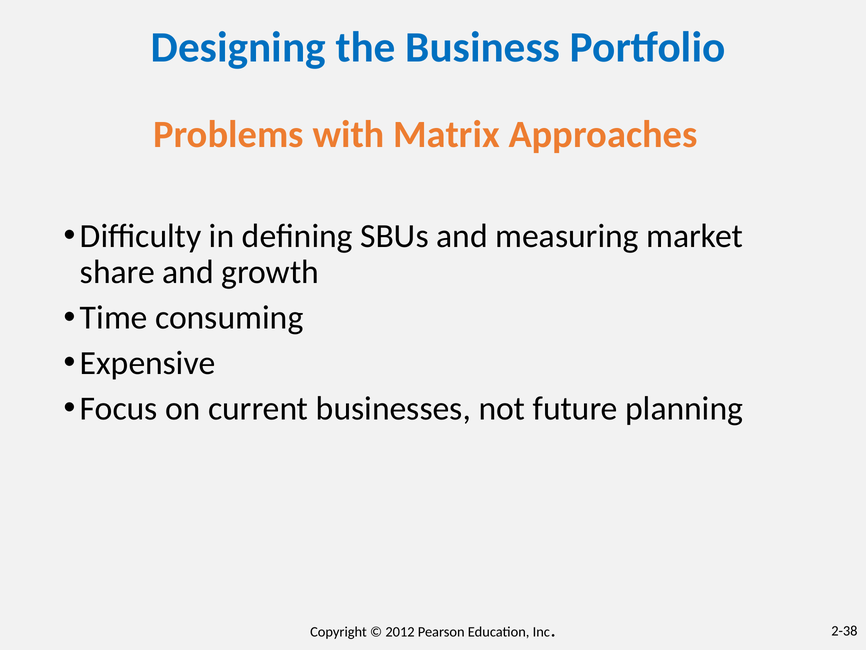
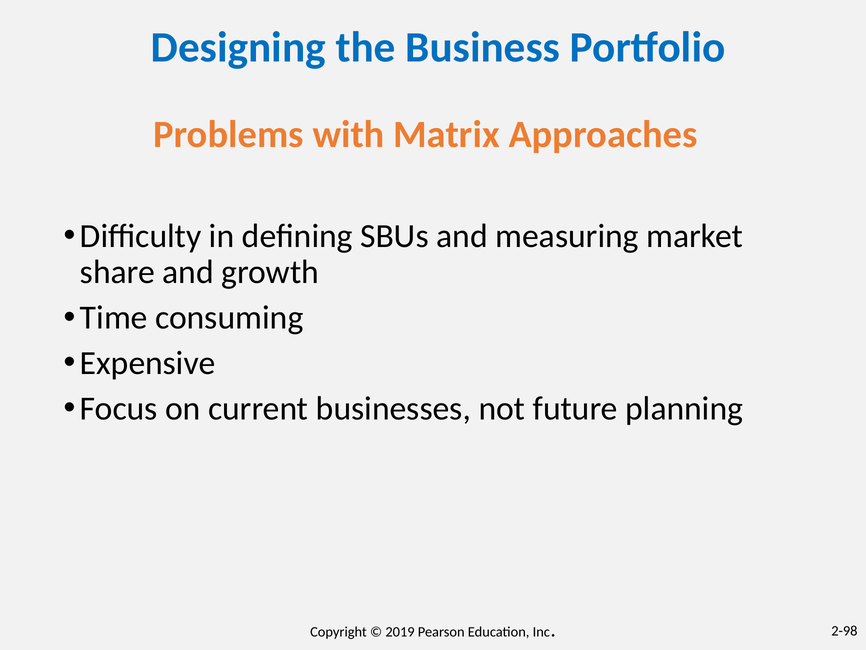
2012: 2012 -> 2019
2-38: 2-38 -> 2-98
